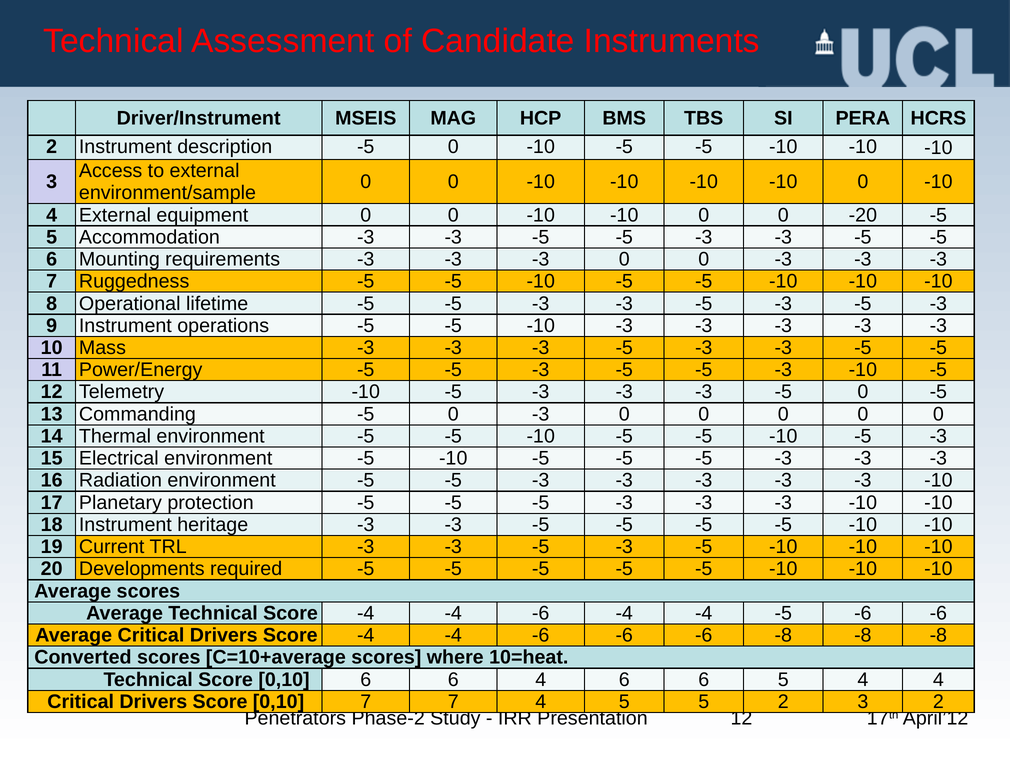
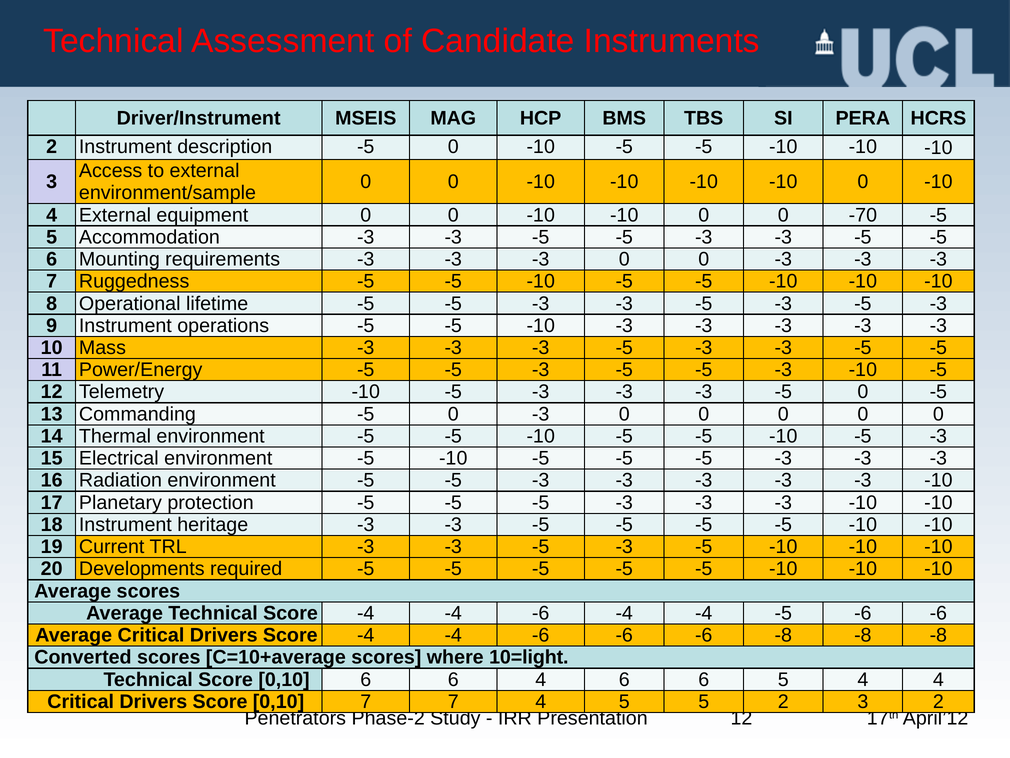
-20: -20 -> -70
10=heat: 10=heat -> 10=light
